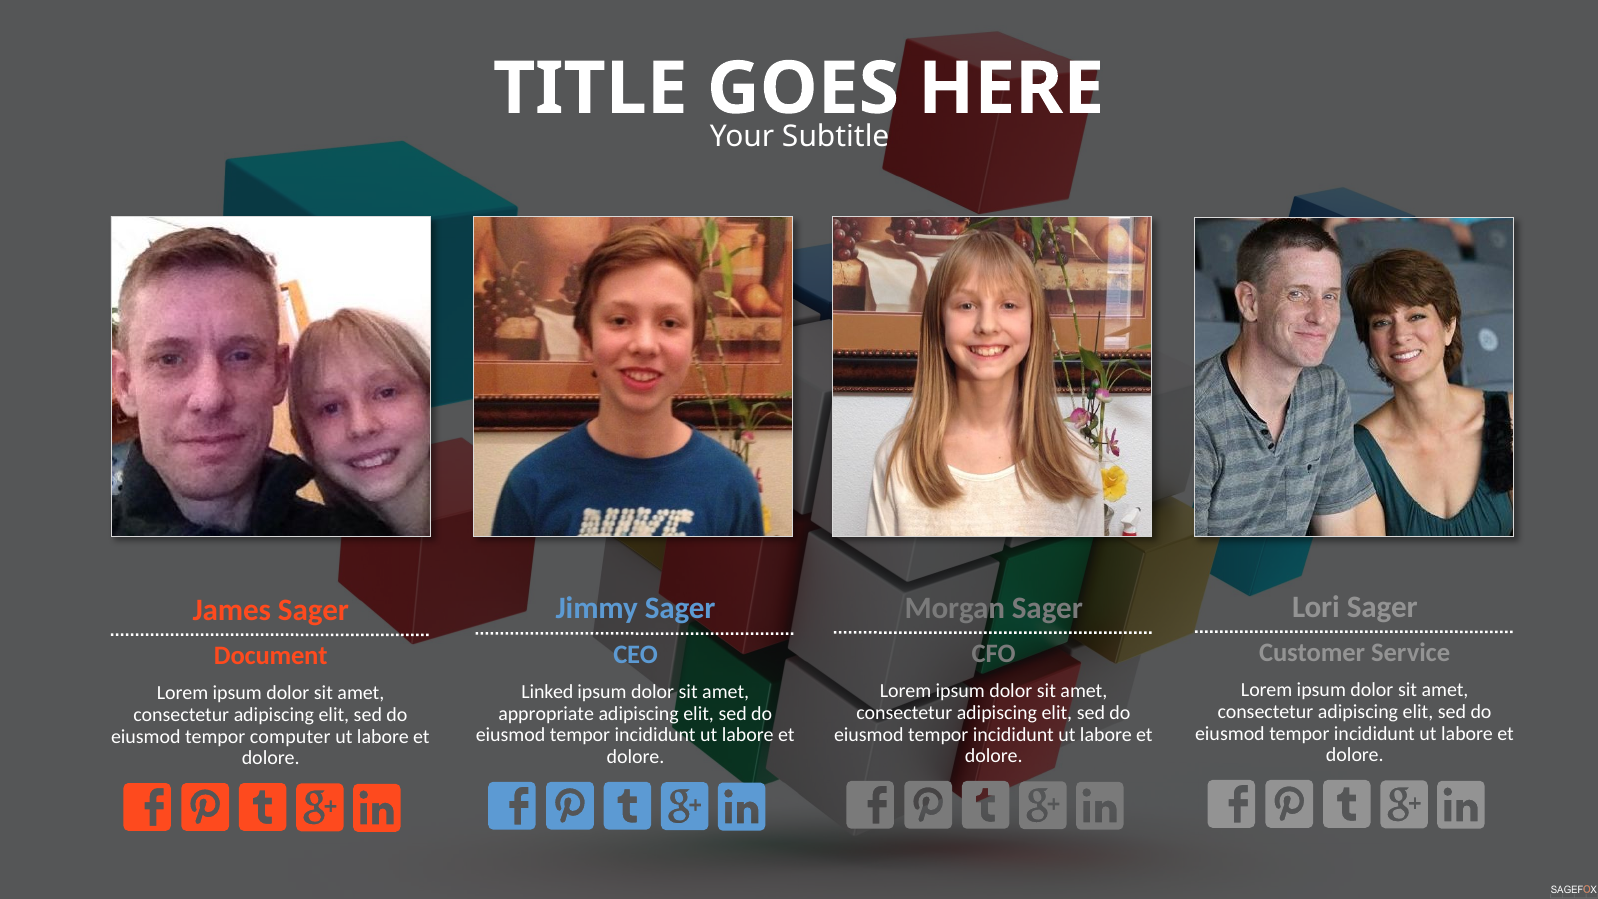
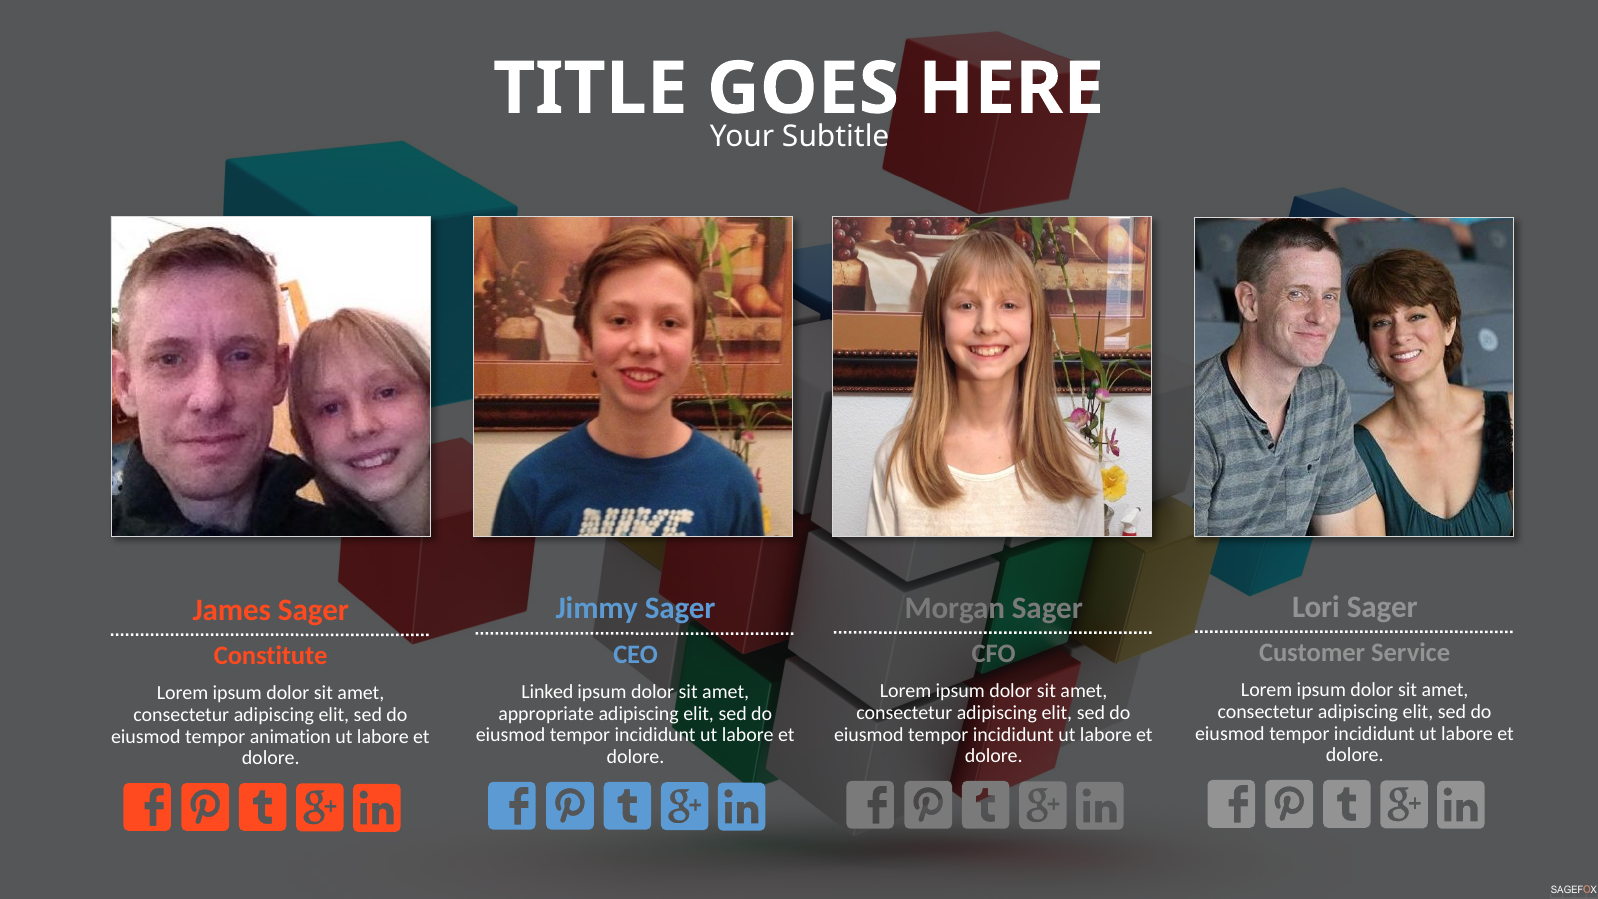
Document: Document -> Constitute
computer: computer -> animation
